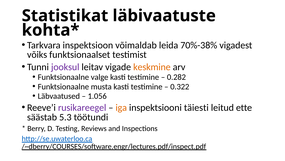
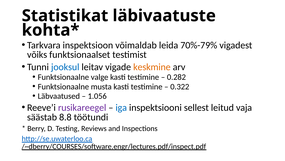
70%-38%: 70%-38% -> 70%-79%
jooksul colour: purple -> blue
iga colour: orange -> blue
täiesti: täiesti -> sellest
ette: ette -> vaja
5.3: 5.3 -> 8.8
